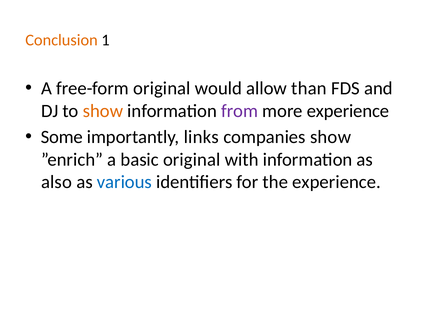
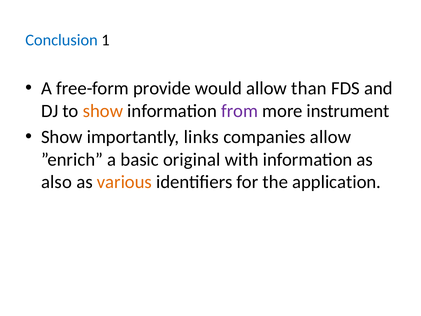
Conclusion colour: orange -> blue
free-form original: original -> provide
more experience: experience -> instrument
Some at (62, 137): Some -> Show
companies show: show -> allow
various colour: blue -> orange
the experience: experience -> application
